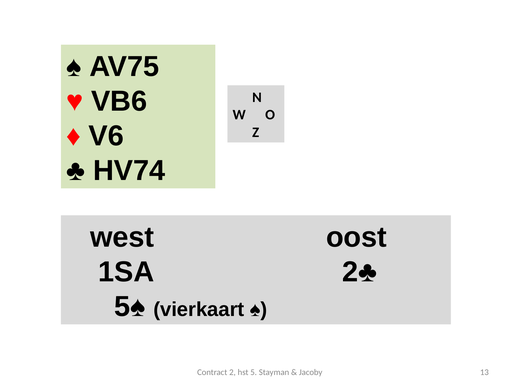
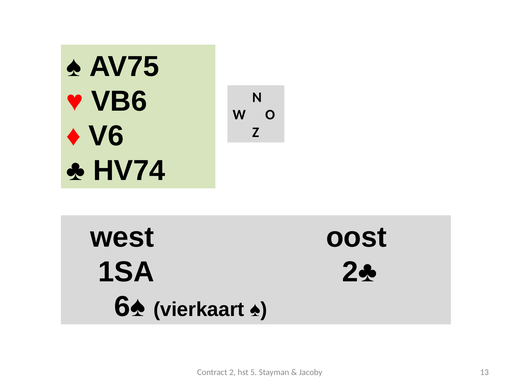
5♠: 5♠ -> 6♠
